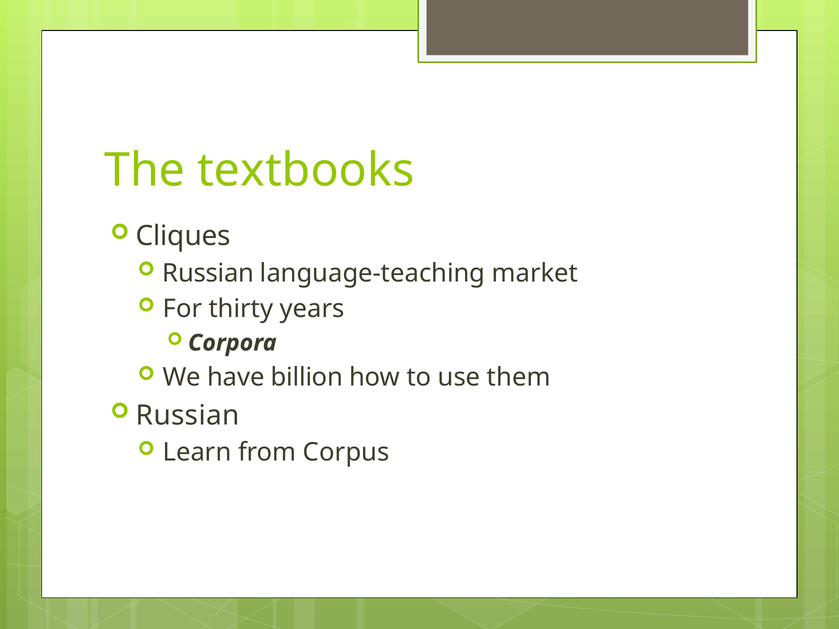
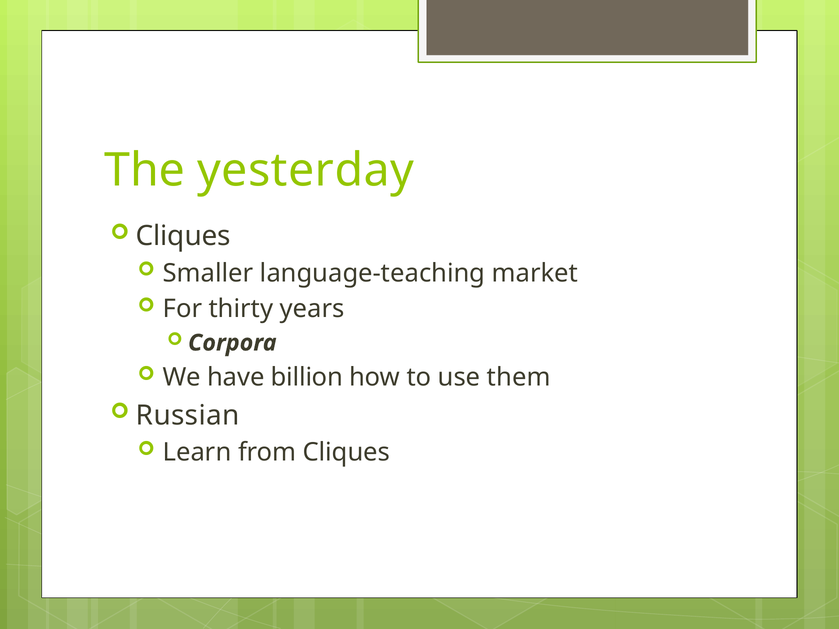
textbooks: textbooks -> yesterday
Russian at (208, 273): Russian -> Smaller
from Corpus: Corpus -> Cliques
